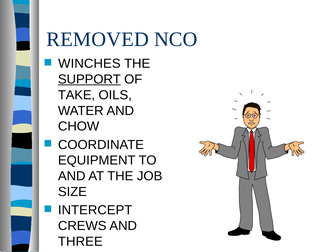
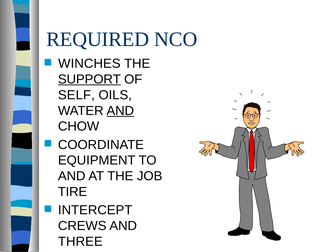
REMOVED: REMOVED -> REQUIRED
TAKE: TAKE -> SELF
AND at (120, 111) underline: none -> present
SIZE: SIZE -> TIRE
